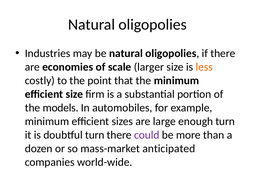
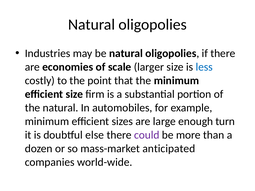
less colour: orange -> blue
the models: models -> natural
doubtful turn: turn -> else
